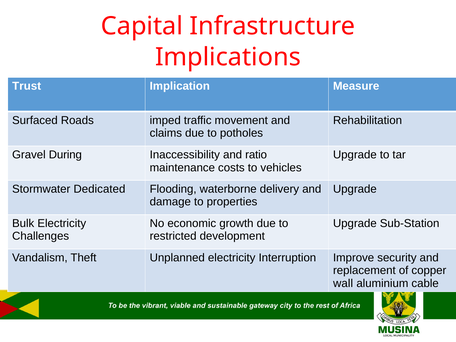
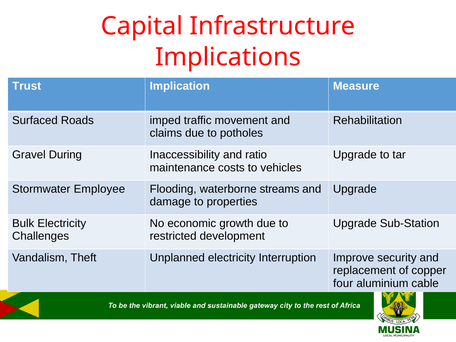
Dedicated: Dedicated -> Employee
delivery: delivery -> streams
wall: wall -> four
